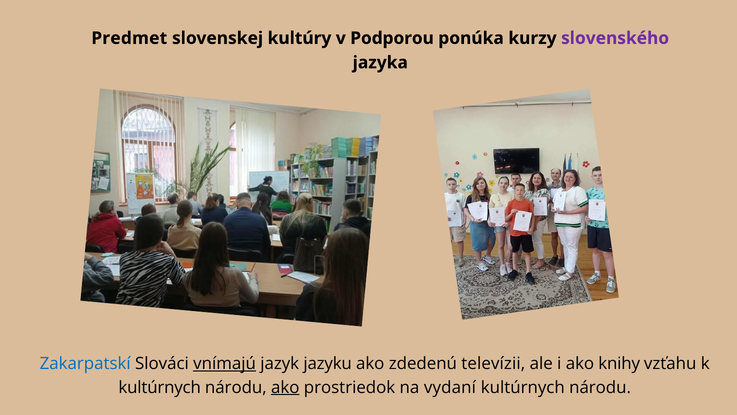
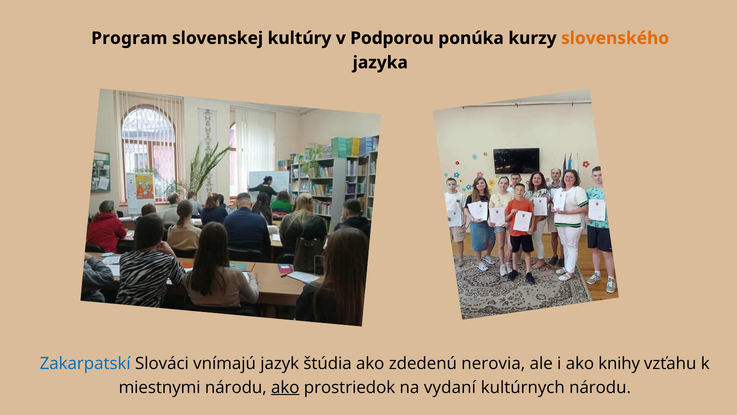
Predmet: Predmet -> Program
slovenského colour: purple -> orange
vnímajú underline: present -> none
jazyku: jazyku -> štúdia
televízii: televízii -> nerovia
kultúrnych at (160, 387): kultúrnych -> miestnymi
